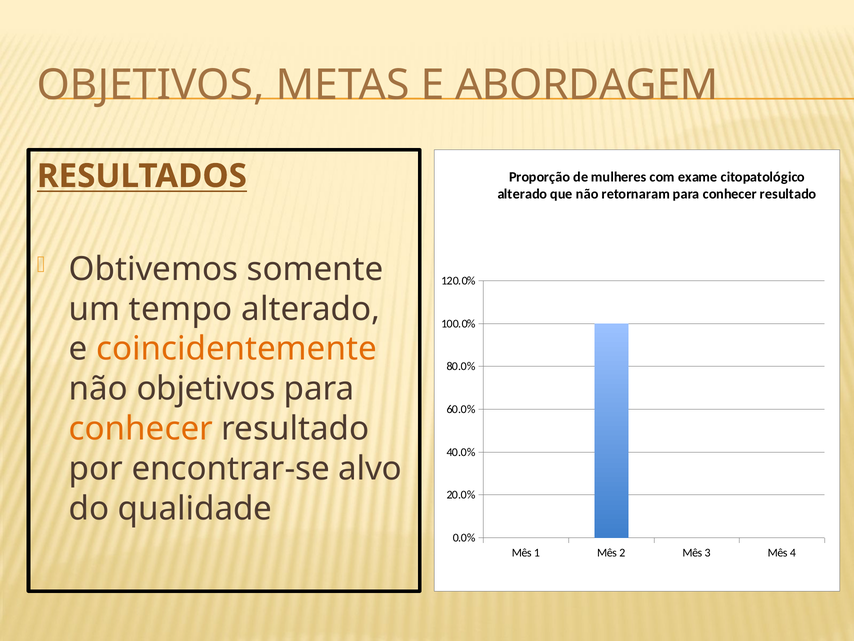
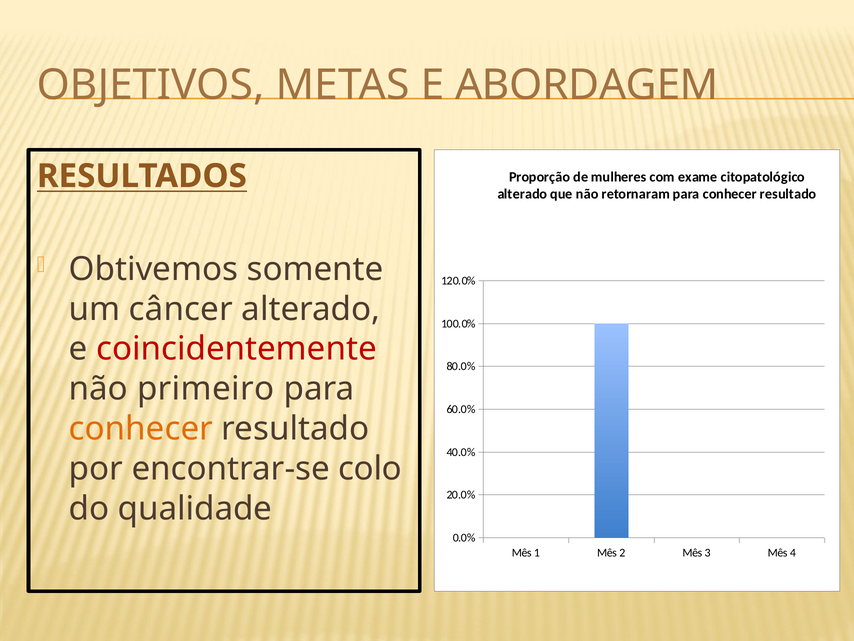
tempo: tempo -> câncer
coincidentemente colour: orange -> red
não objetivos: objetivos -> primeiro
alvo: alvo -> colo
